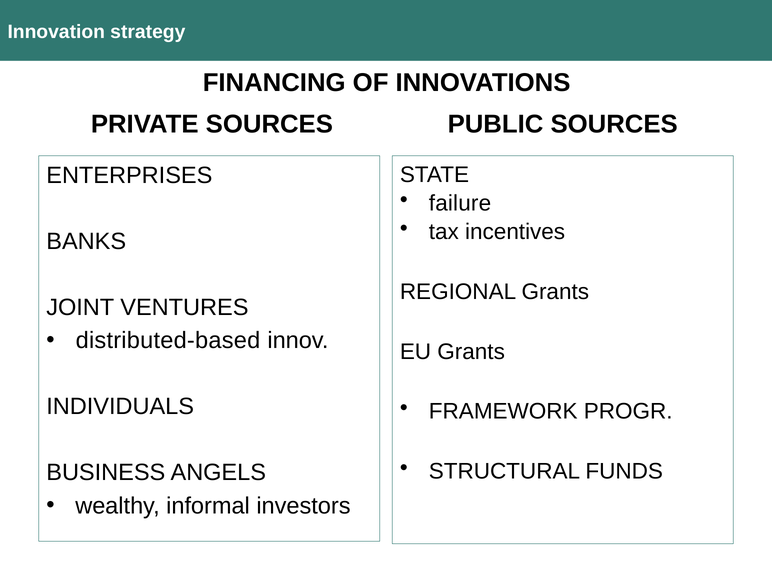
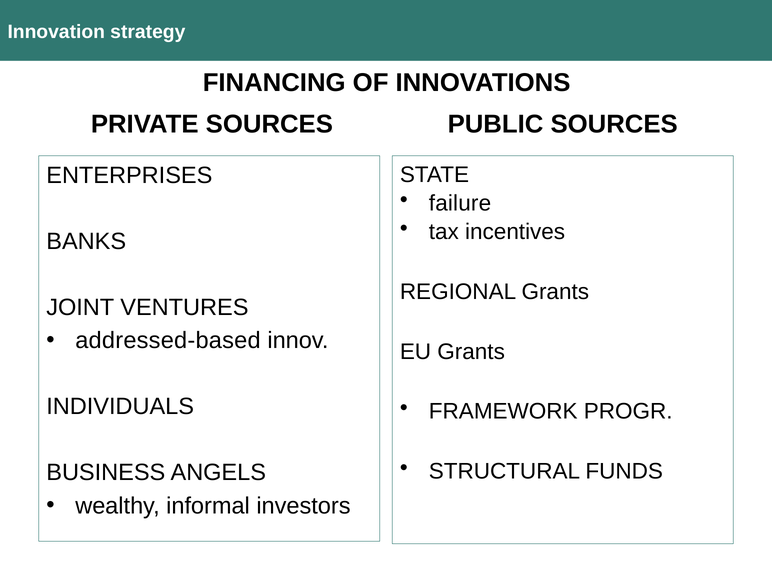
distributed-based: distributed-based -> addressed-based
